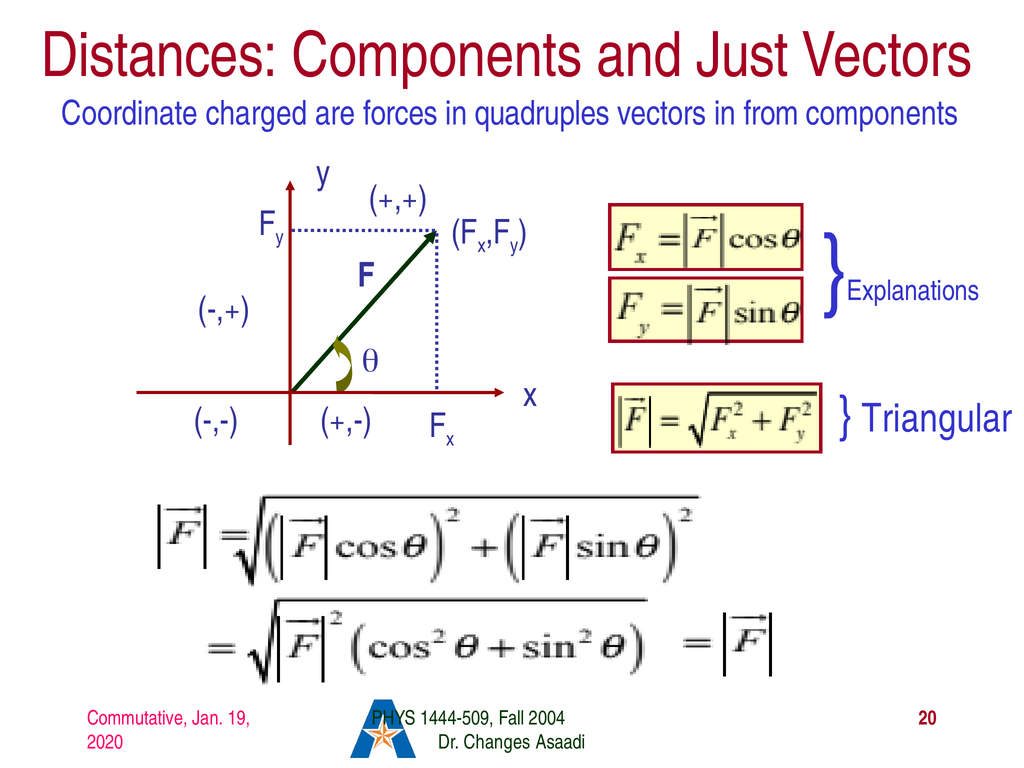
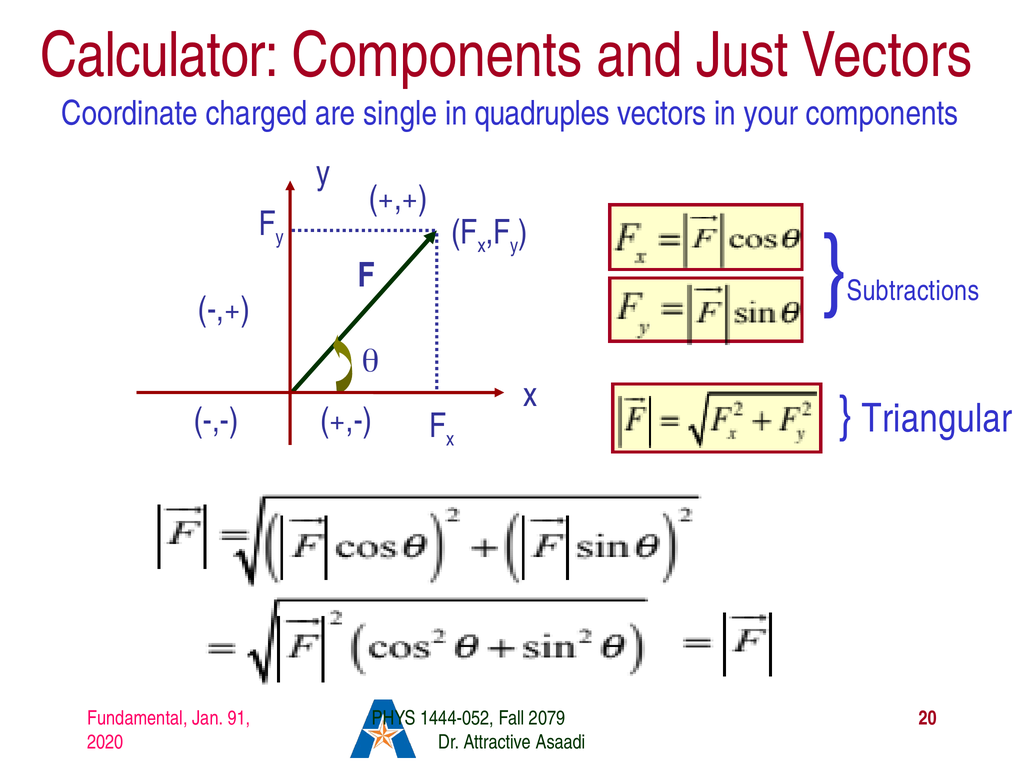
Distances: Distances -> Calculator
forces: forces -> single
from: from -> your
Explanations: Explanations -> Subtractions
Commutative: Commutative -> Fundamental
19: 19 -> 91
1444-509: 1444-509 -> 1444-052
2004: 2004 -> 2079
Changes: Changes -> Attractive
